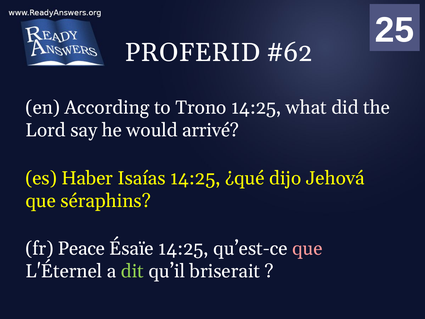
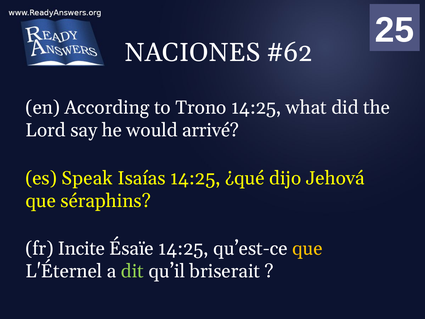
PROFERID: PROFERID -> NACIONES
Haber: Haber -> Speak
Peace: Peace -> Incite
que at (307, 248) colour: pink -> yellow
